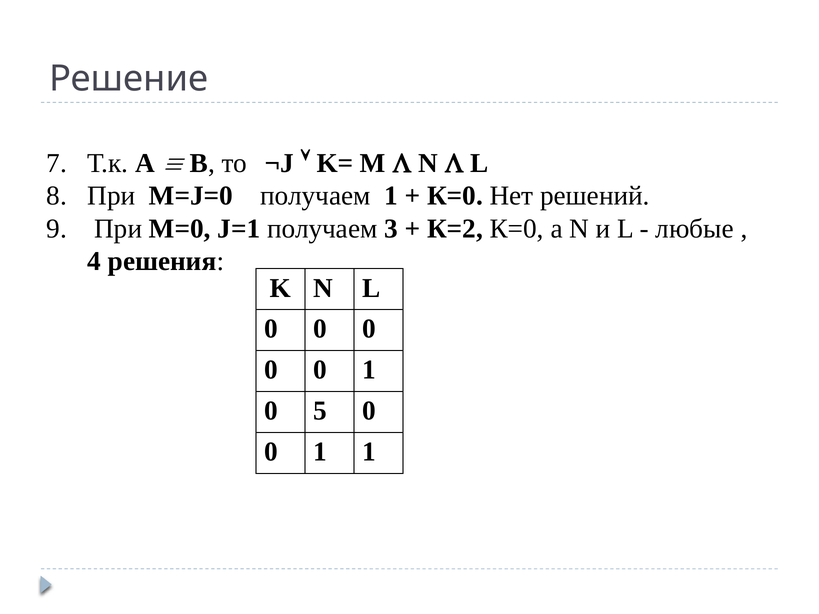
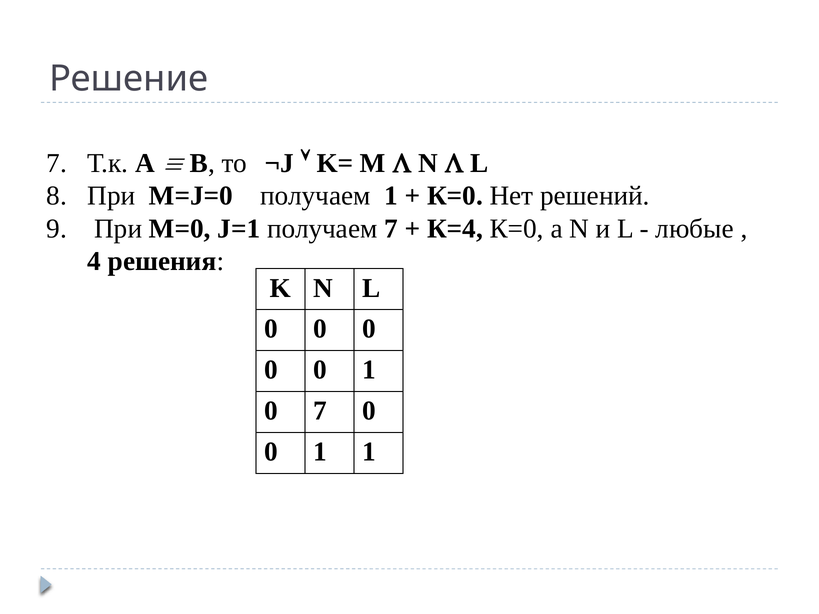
получаем 3: 3 -> 7
К=2: К=2 -> К=4
0 5: 5 -> 7
